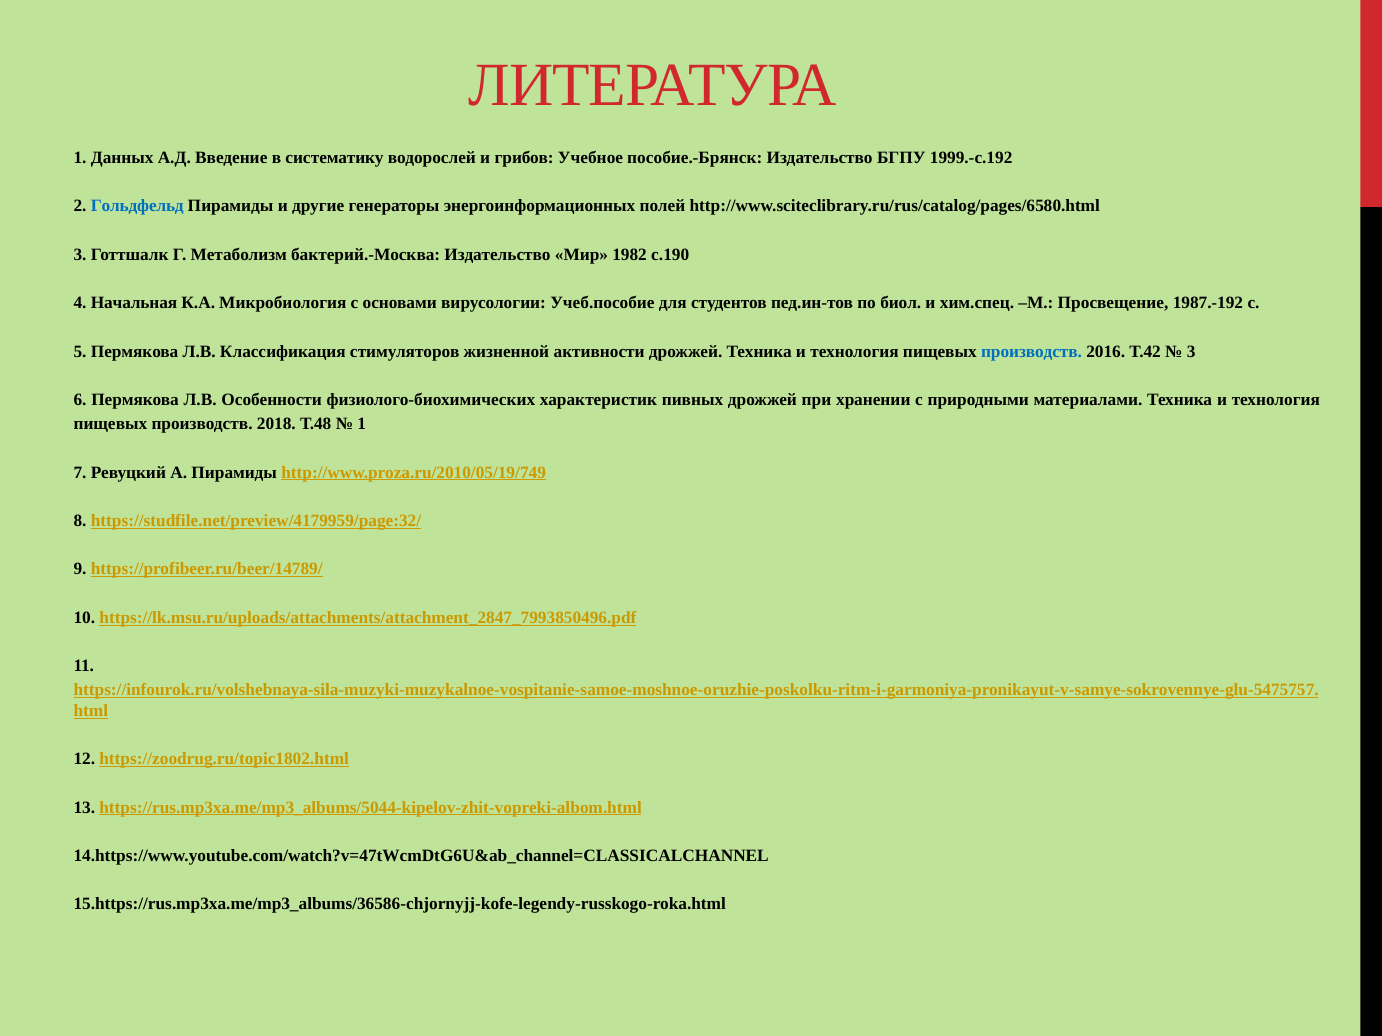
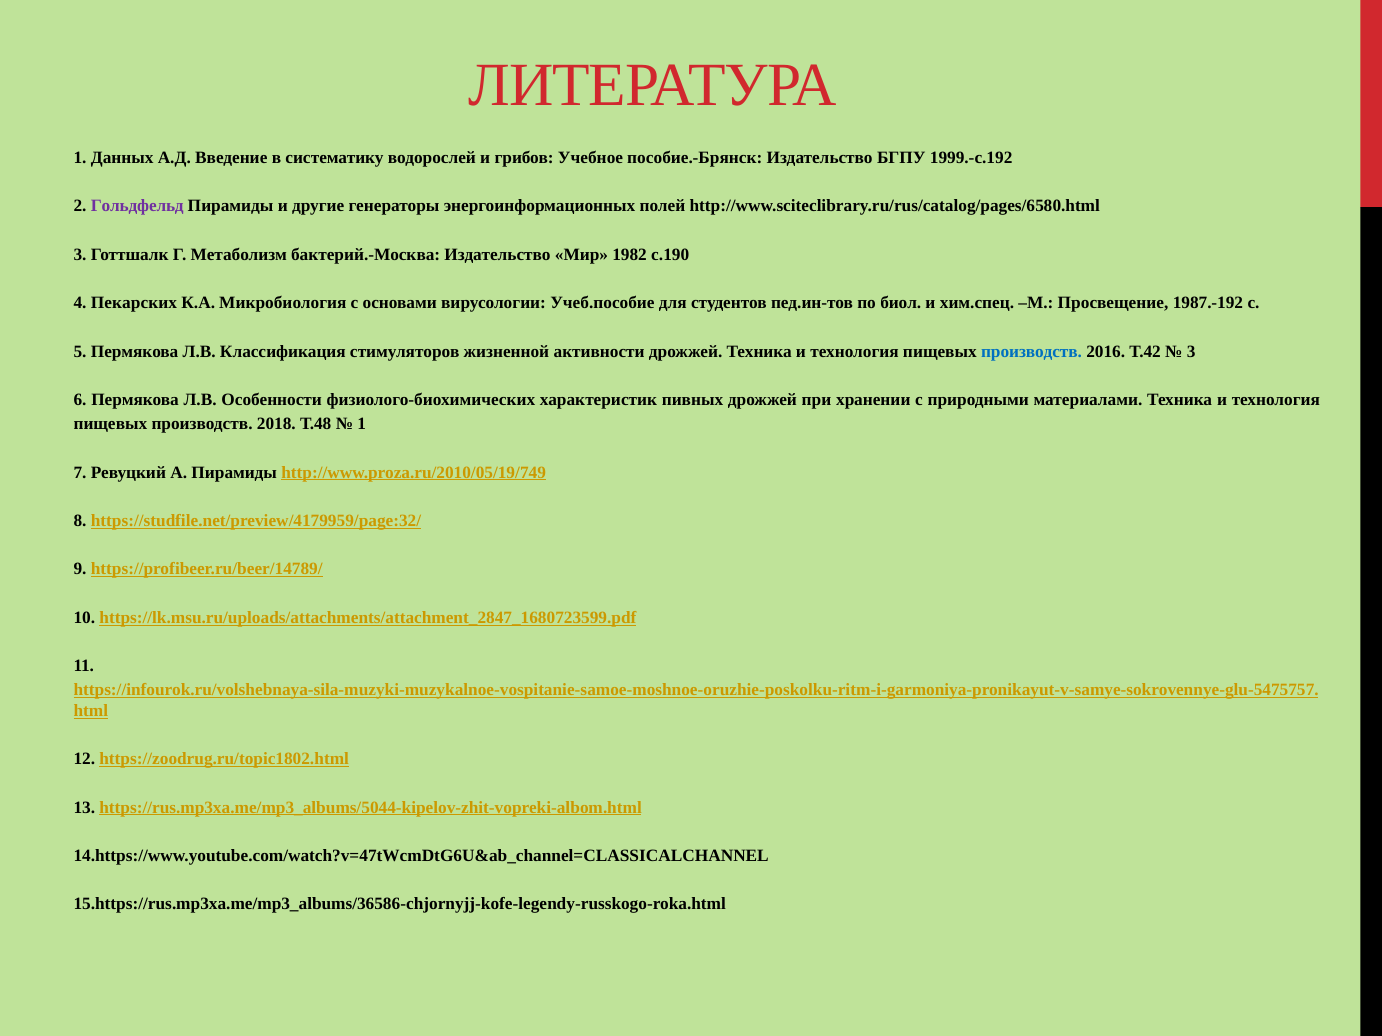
Гольдфельд colour: blue -> purple
Начальная: Начальная -> Пекарских
https://lk.msu.ru/uploads/attachments/attachment_2847_7993850496.pdf: https://lk.msu.ru/uploads/attachments/attachment_2847_7993850496.pdf -> https://lk.msu.ru/uploads/attachments/attachment_2847_1680723599.pdf
